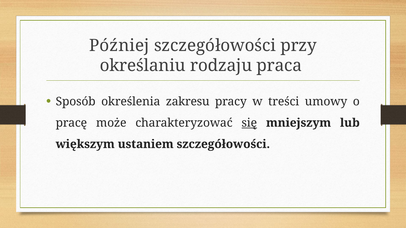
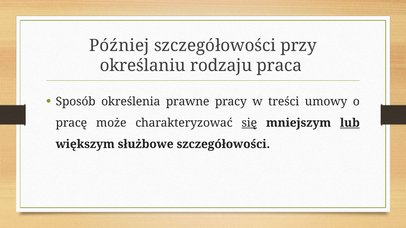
zakresu: zakresu -> prawne
lub underline: none -> present
ustaniem: ustaniem -> służbowe
